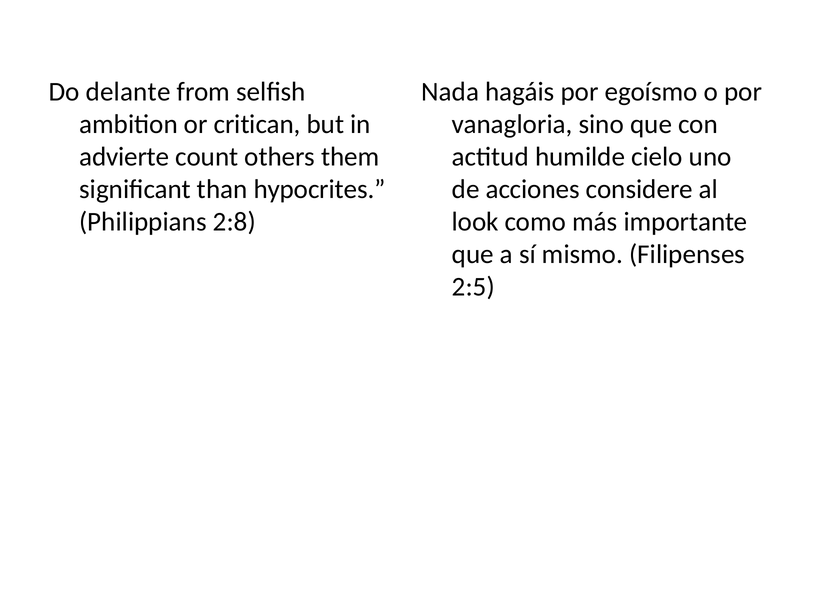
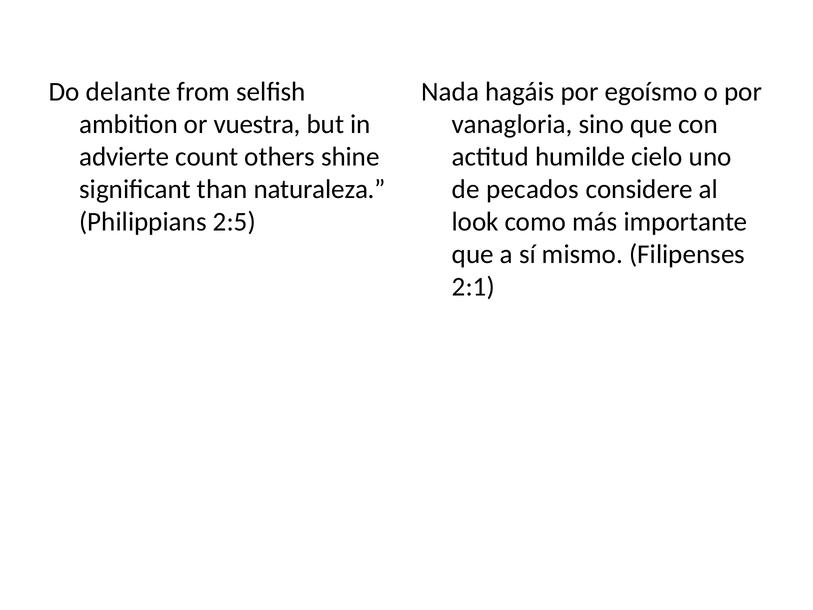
critican: critican -> vuestra
them: them -> shine
hypocrites: hypocrites -> naturaleza
acciones: acciones -> pecados
2:8: 2:8 -> 2:5
2:5: 2:5 -> 2:1
